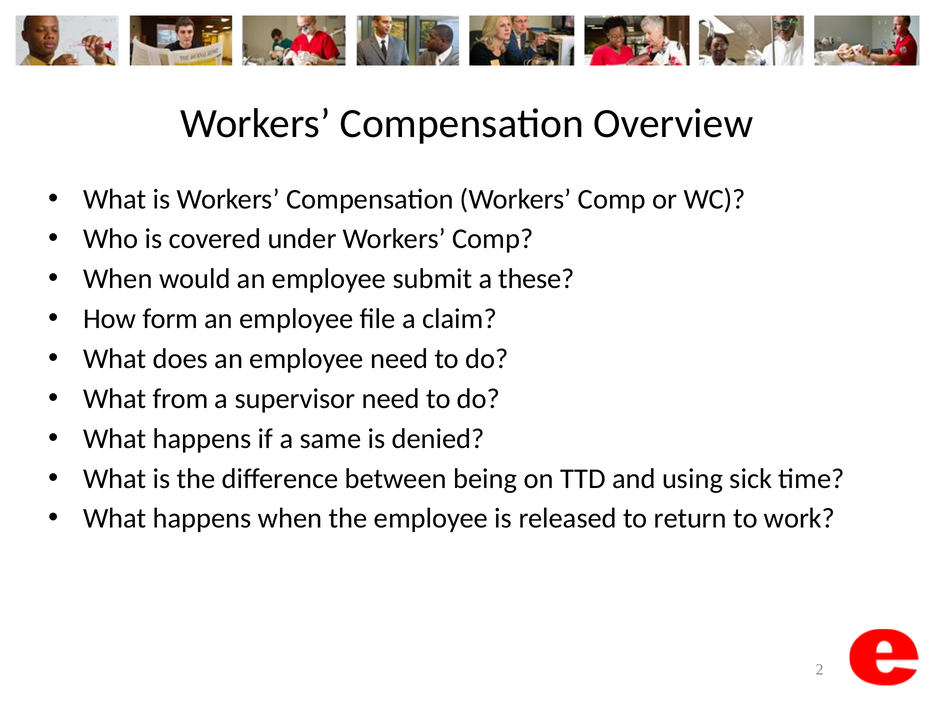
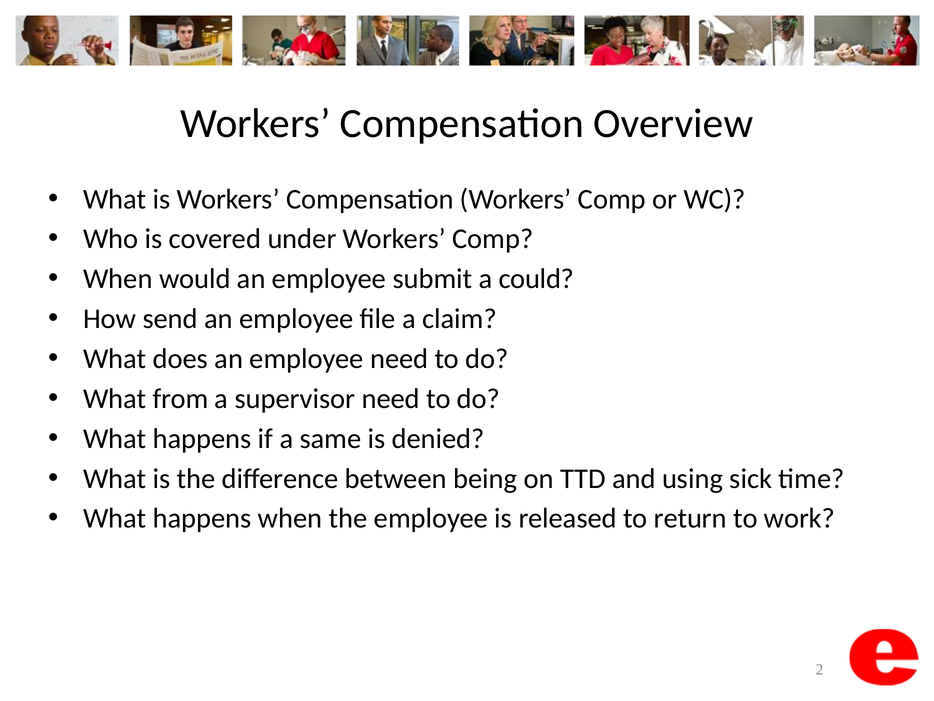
these: these -> could
form: form -> send
